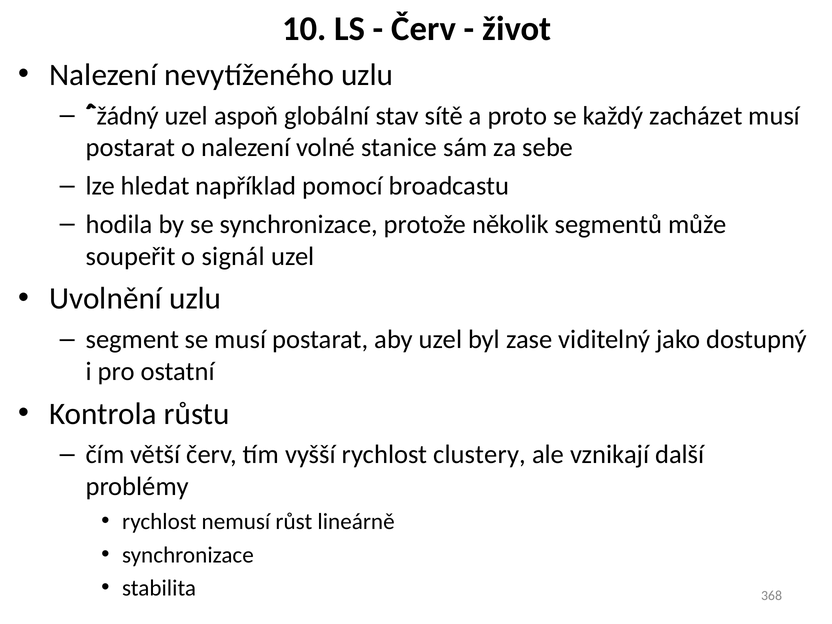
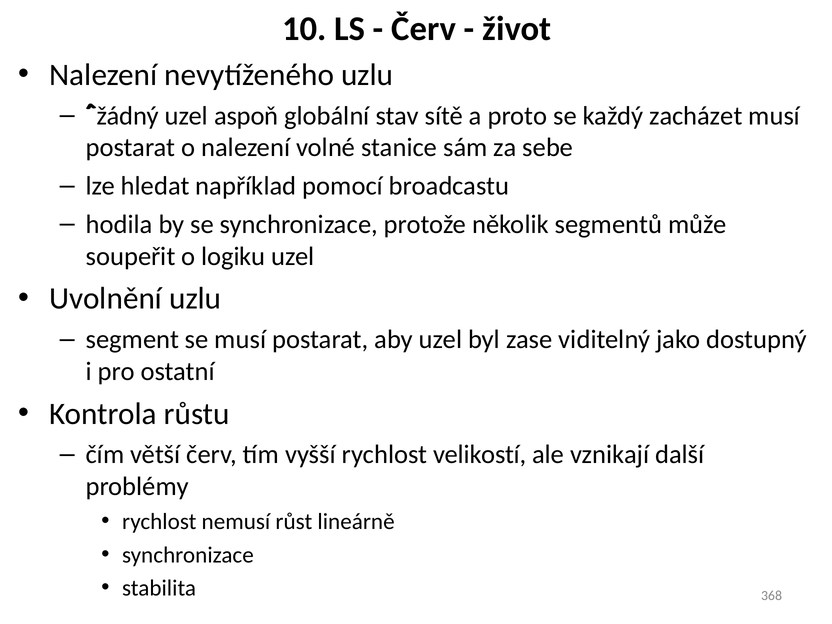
signál: signál -> logiku
clustery: clustery -> velikostí
